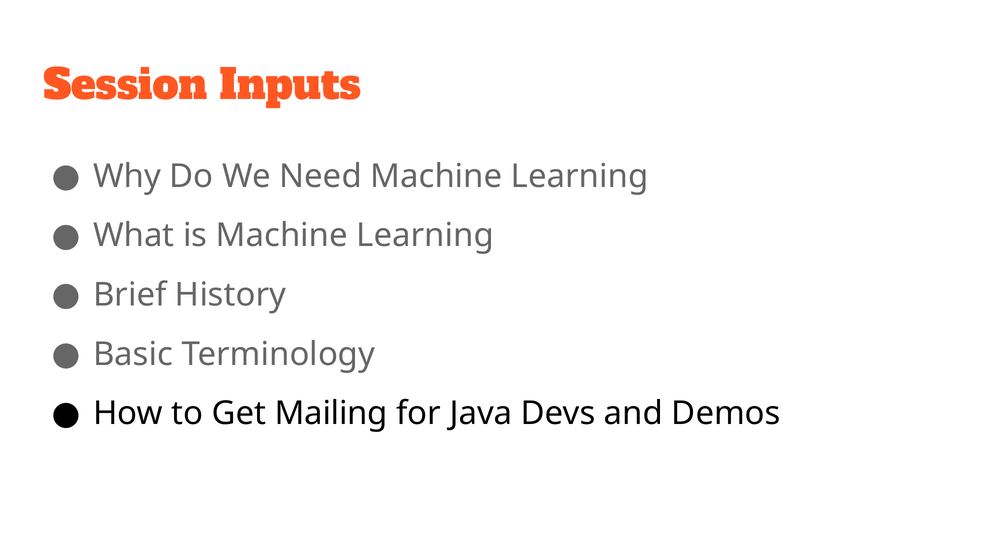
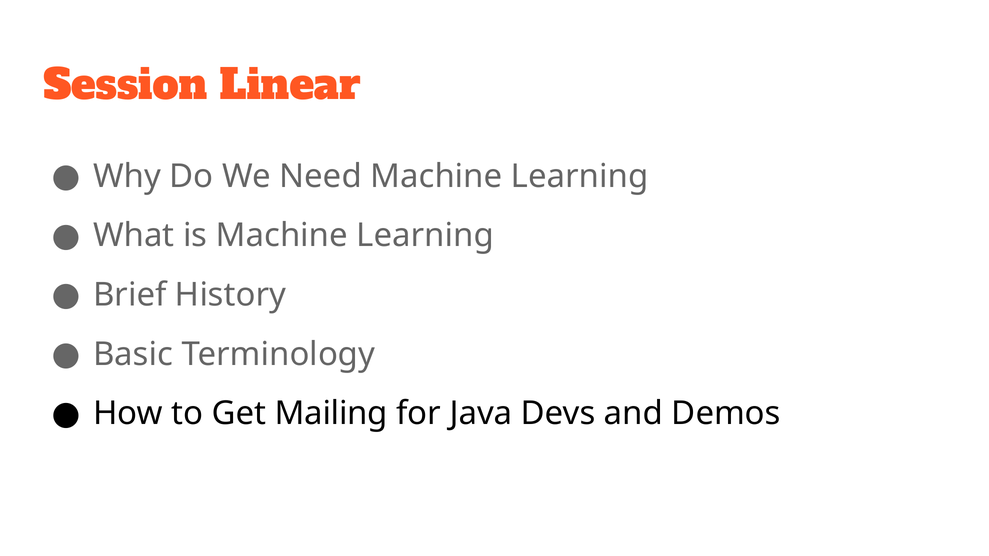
Inputs: Inputs -> Linear
